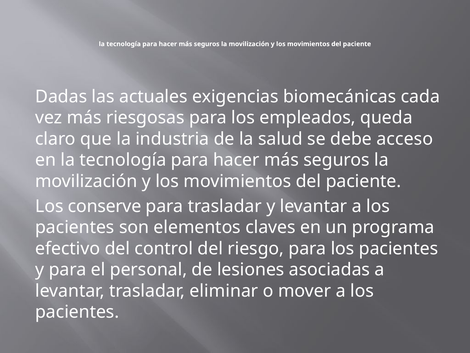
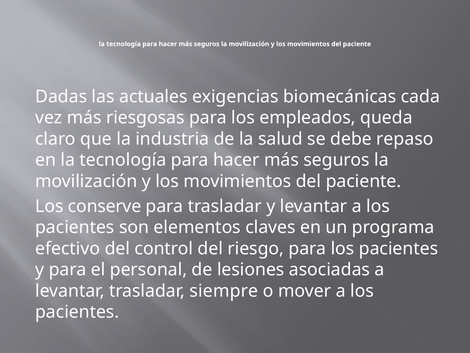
acceso: acceso -> repaso
eliminar: eliminar -> siempre
